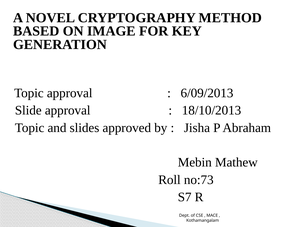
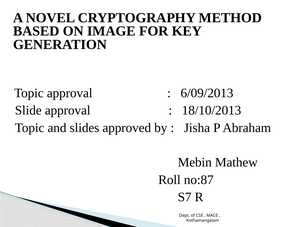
no:73: no:73 -> no:87
